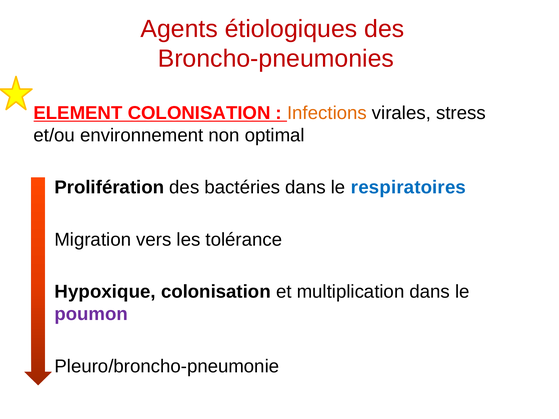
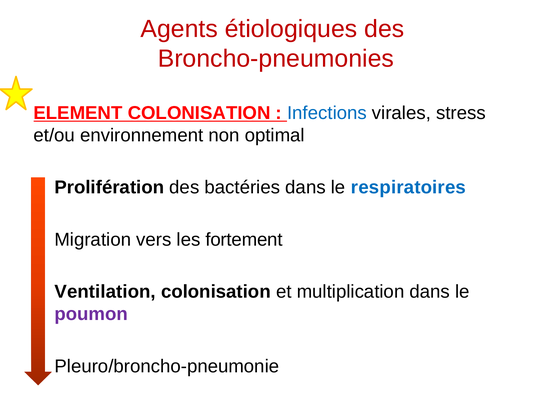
Infections colour: orange -> blue
tolérance: tolérance -> fortement
Hypoxique: Hypoxique -> Ventilation
